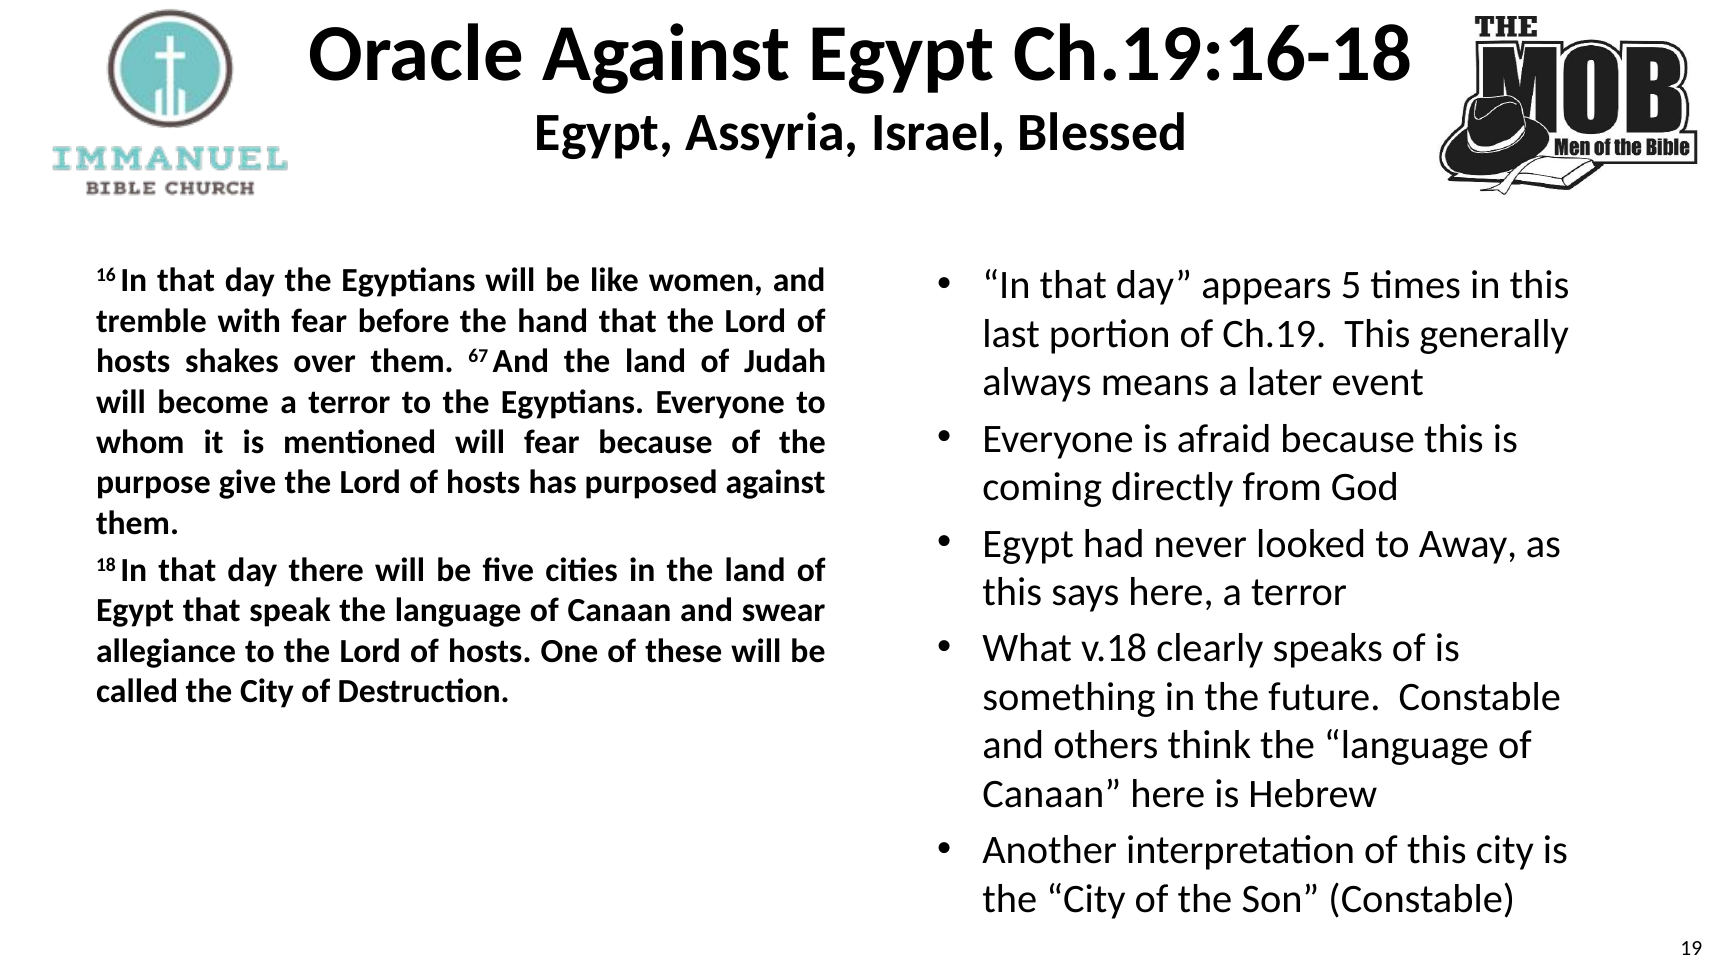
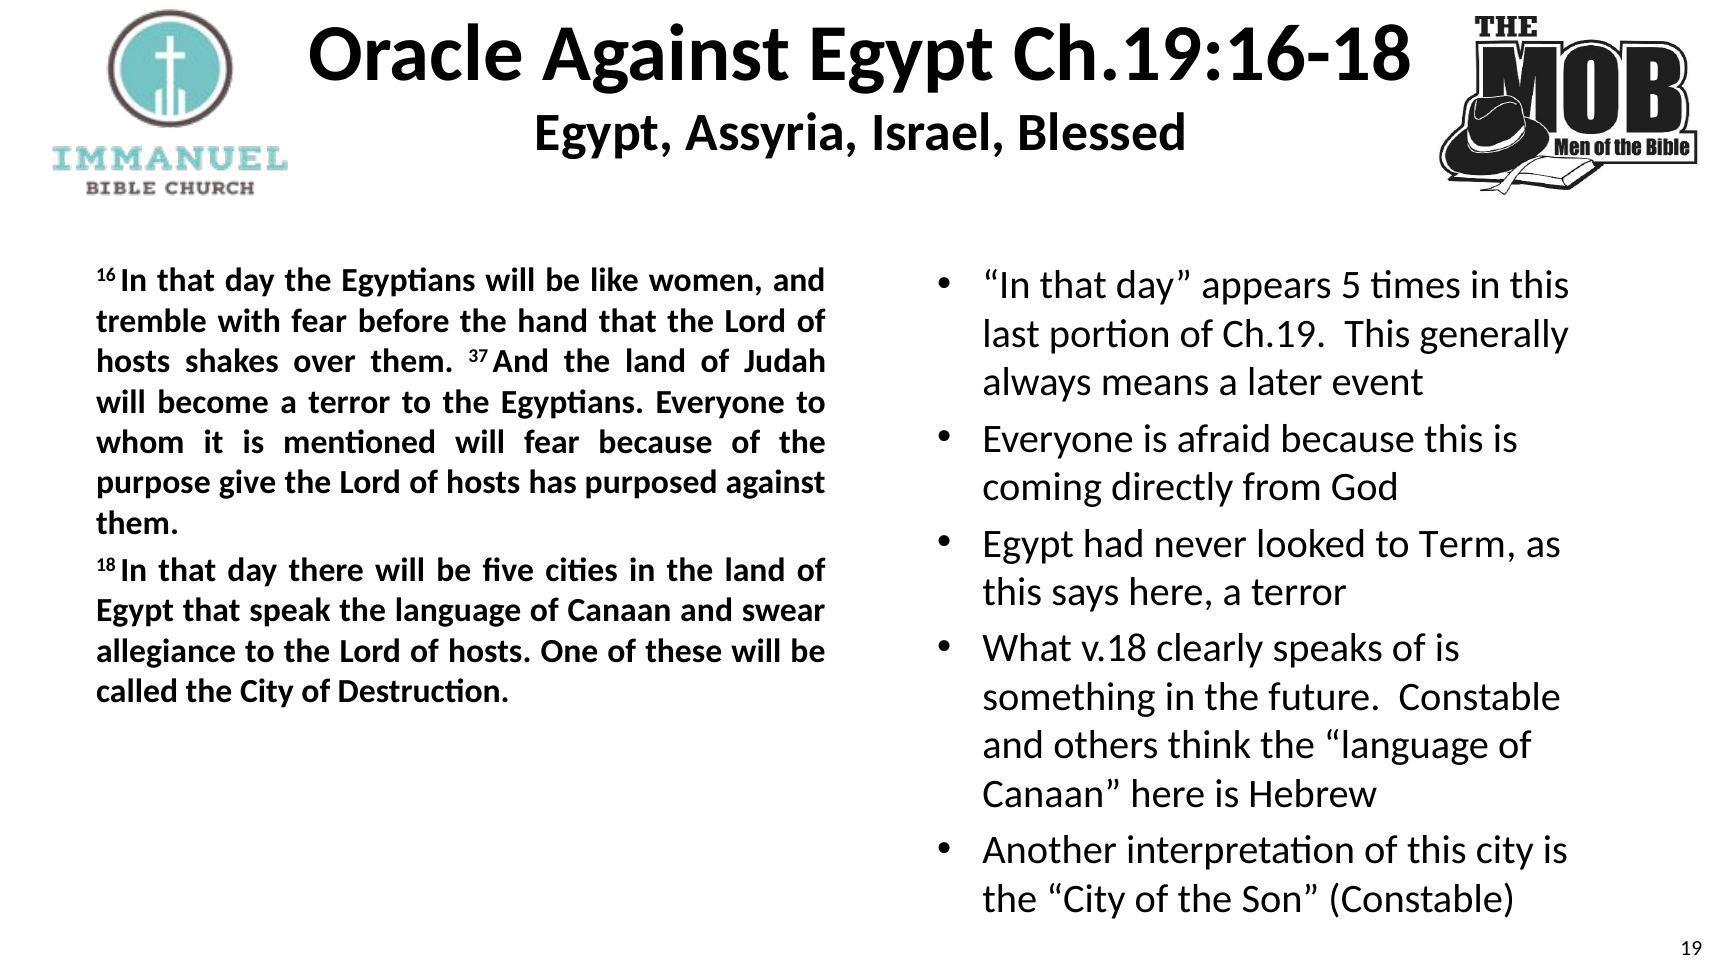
67: 67 -> 37
Away: Away -> Term
